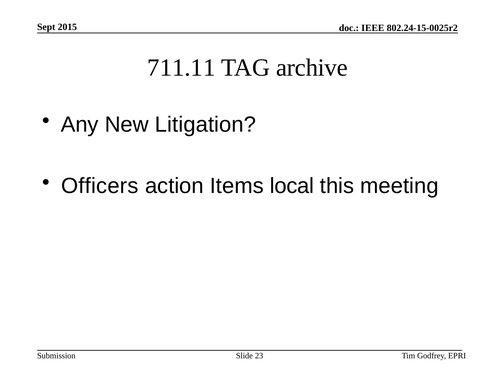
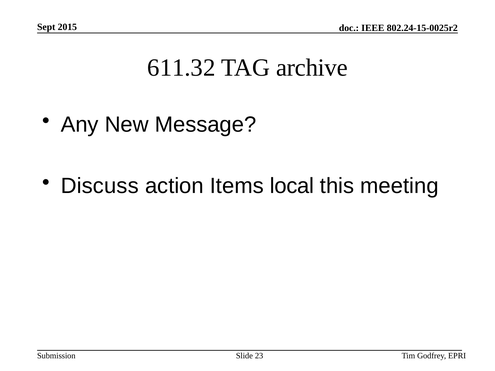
711.11: 711.11 -> 611.32
Litigation: Litigation -> Message
Officers: Officers -> Discuss
